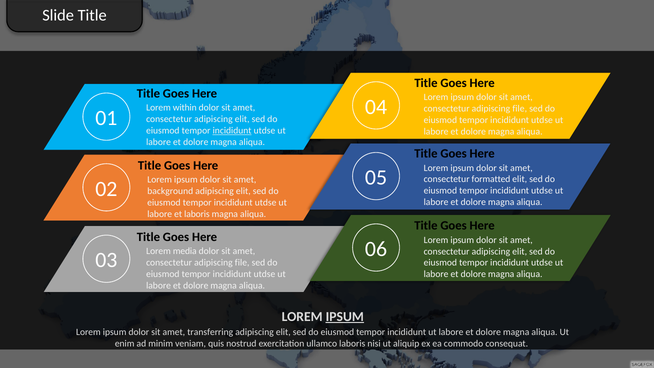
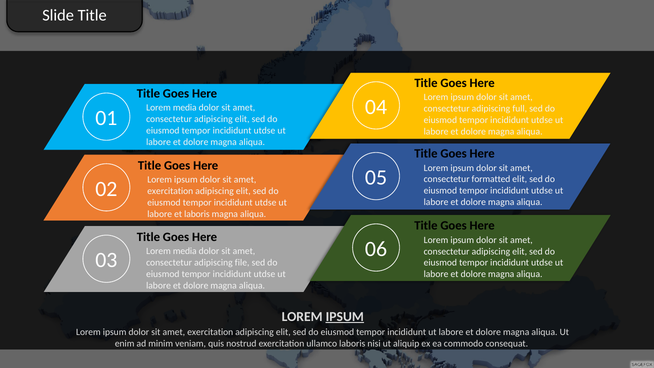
within at (185, 108): within -> media
file at (520, 109): file -> full
incididunt at (232, 131) underline: present -> none
background at (170, 191): background -> exercitation
transferring at (210, 332): transferring -> exercitation
